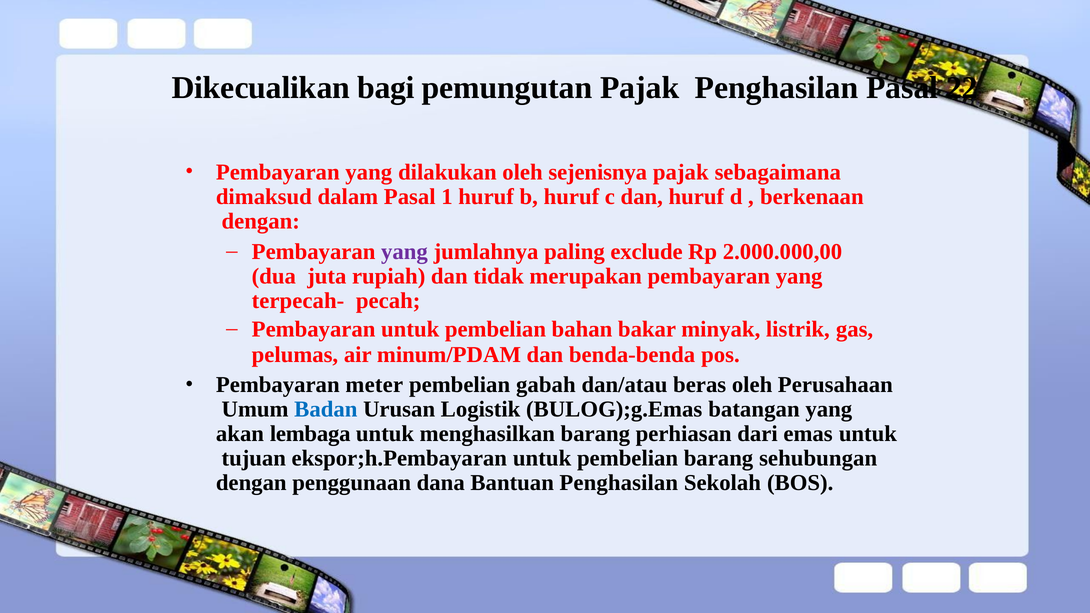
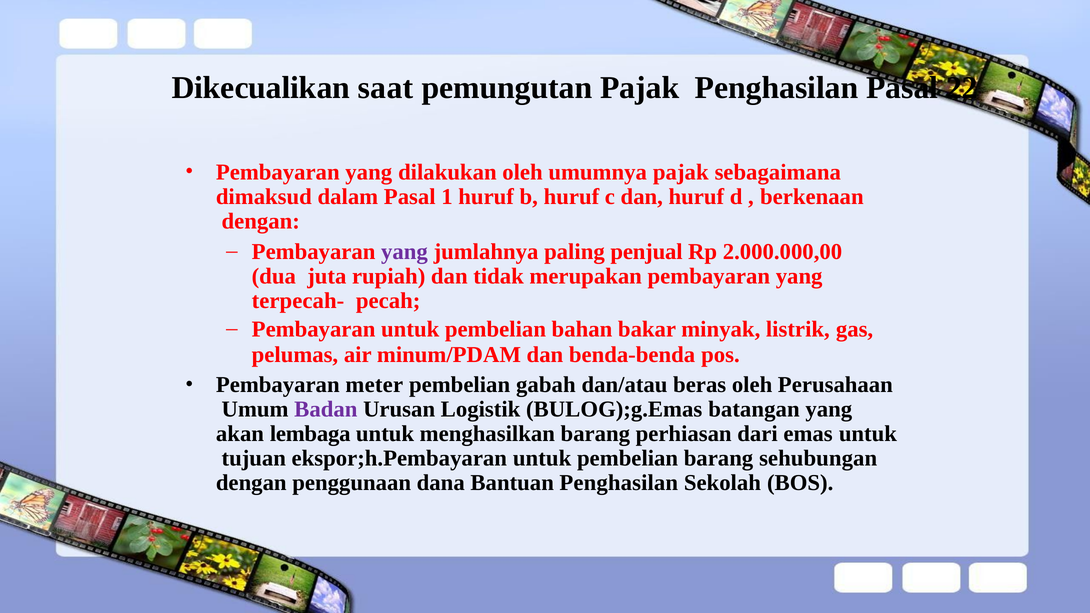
bagi: bagi -> saat
sejenisnya: sejenisnya -> umumnya
exclude: exclude -> penjual
Badan colour: blue -> purple
